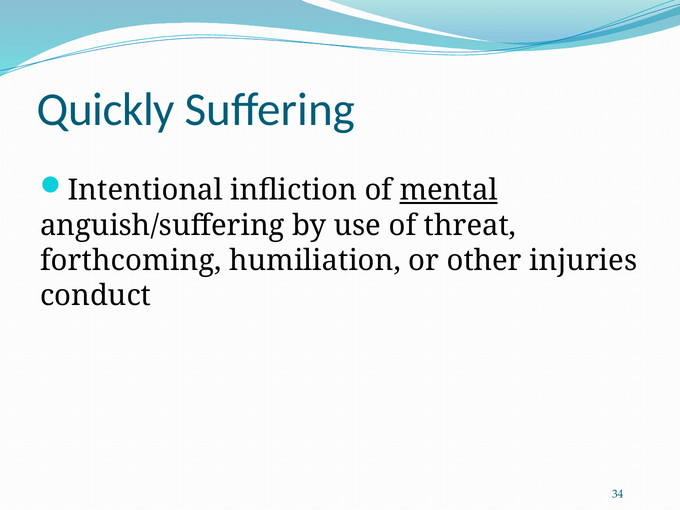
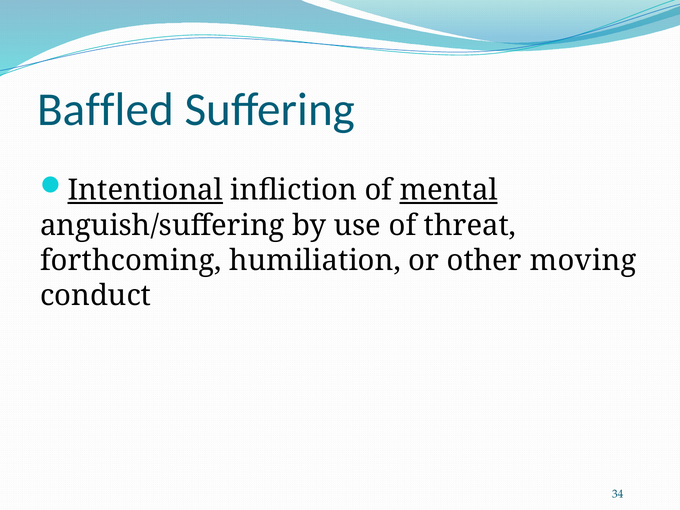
Quickly: Quickly -> Baffled
Intentional underline: none -> present
injuries: injuries -> moving
